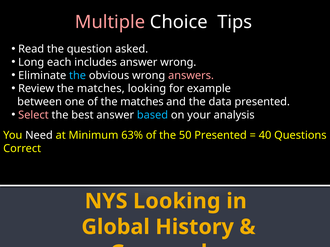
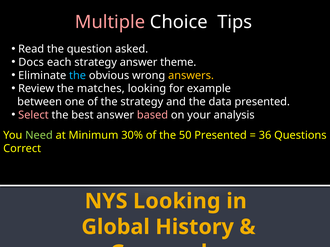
Long: Long -> Docs
each includes: includes -> strategy
answer wrong: wrong -> theme
answers colour: pink -> yellow
of the matches: matches -> strategy
based colour: light blue -> pink
Need colour: white -> light green
63%: 63% -> 30%
40: 40 -> 36
